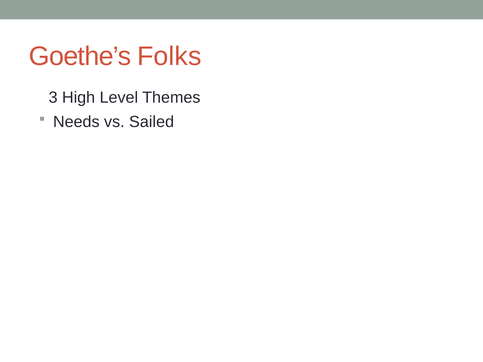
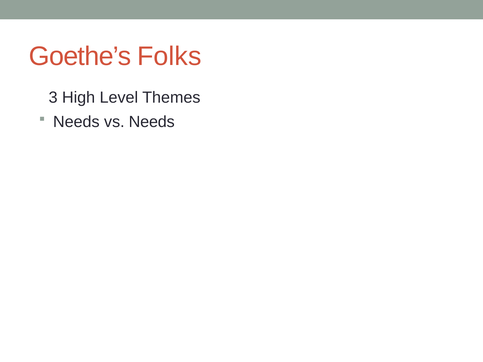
vs Sailed: Sailed -> Needs
